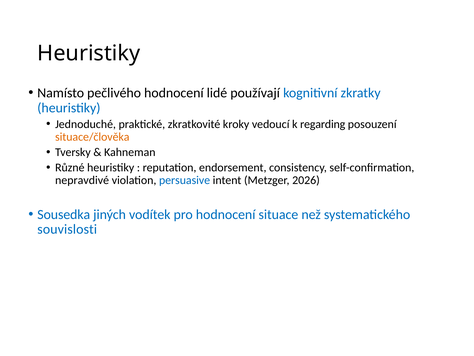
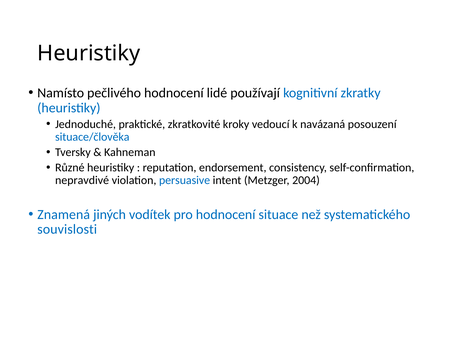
regarding: regarding -> navázaná
situace/člověka colour: orange -> blue
2026: 2026 -> 2004
Sousedka: Sousedka -> Znamená
